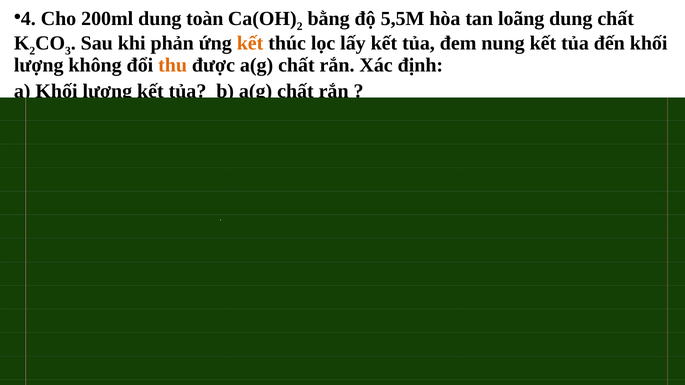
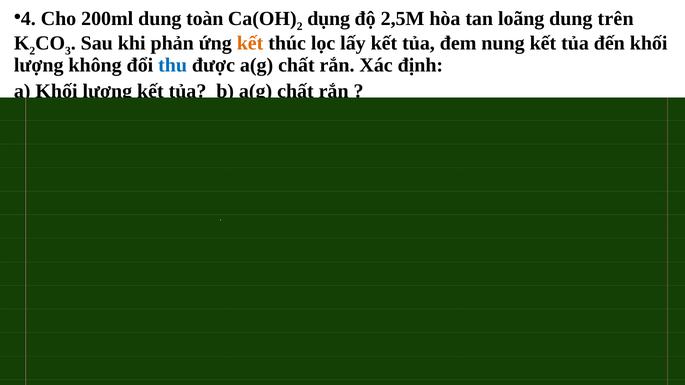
bằng: bằng -> dụng
5,5M: 5,5M -> 2,5M
dung chất: chất -> trên
thu colour: orange -> blue
